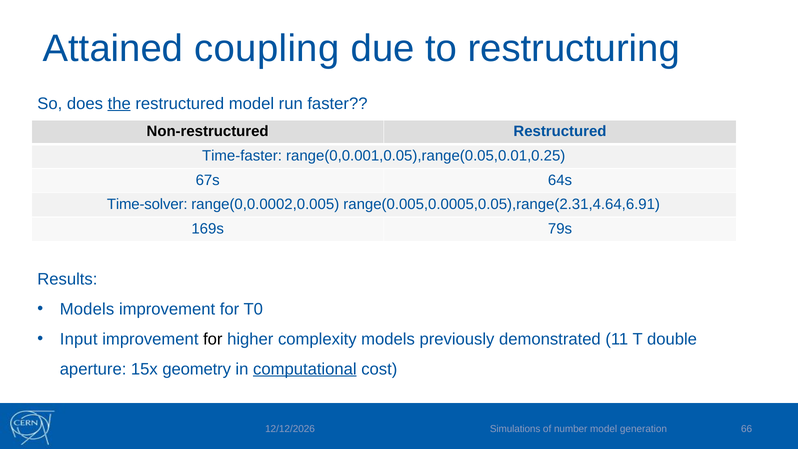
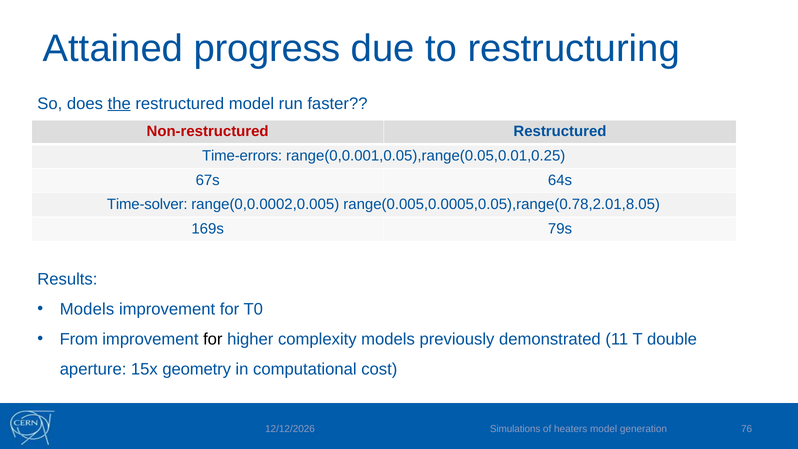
coupling: coupling -> progress
Non-restructured colour: black -> red
Time-faster: Time-faster -> Time-errors
range(0.005,0.0005,0.05),range(2.31,4.64,6.91: range(0.005,0.0005,0.05),range(2.31,4.64,6.91 -> range(0.005,0.0005,0.05),range(0.78,2.01,8.05
Input: Input -> From
computational underline: present -> none
number: number -> heaters
66: 66 -> 76
